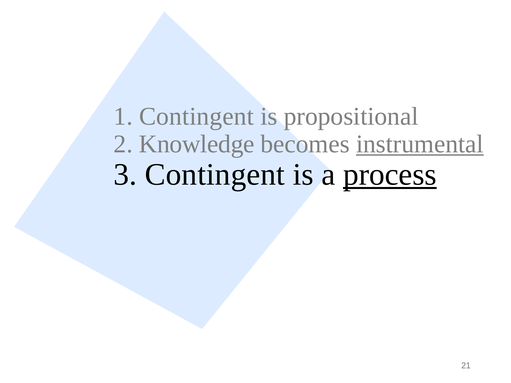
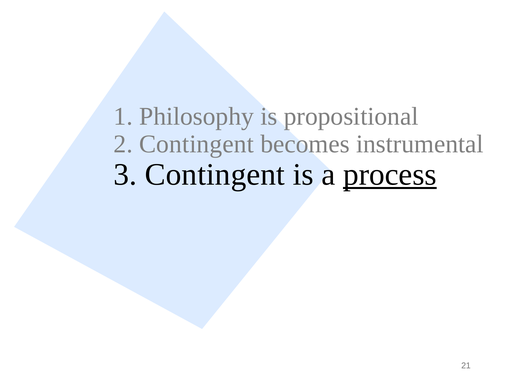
1 Contingent: Contingent -> Philosophy
2 Knowledge: Knowledge -> Contingent
instrumental underline: present -> none
